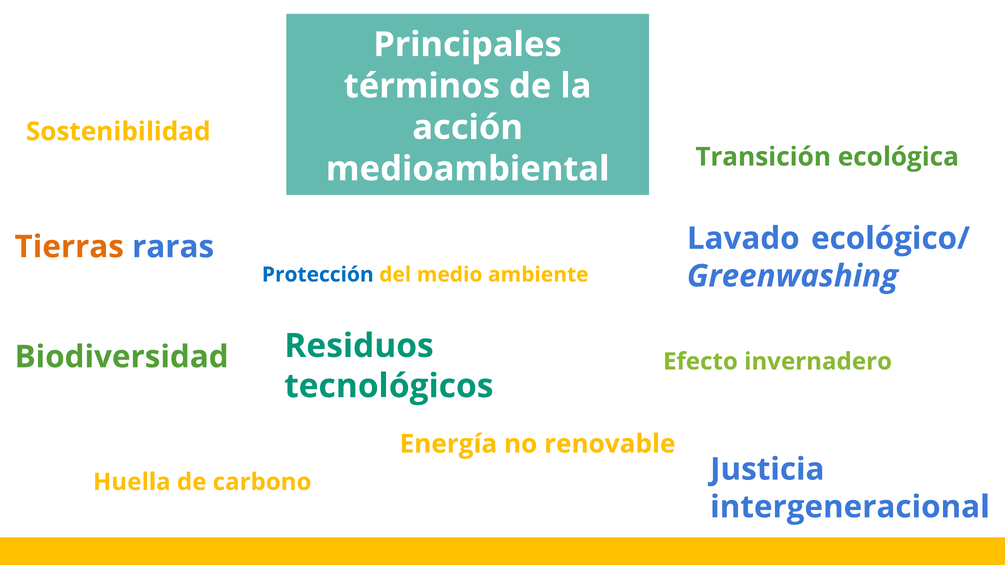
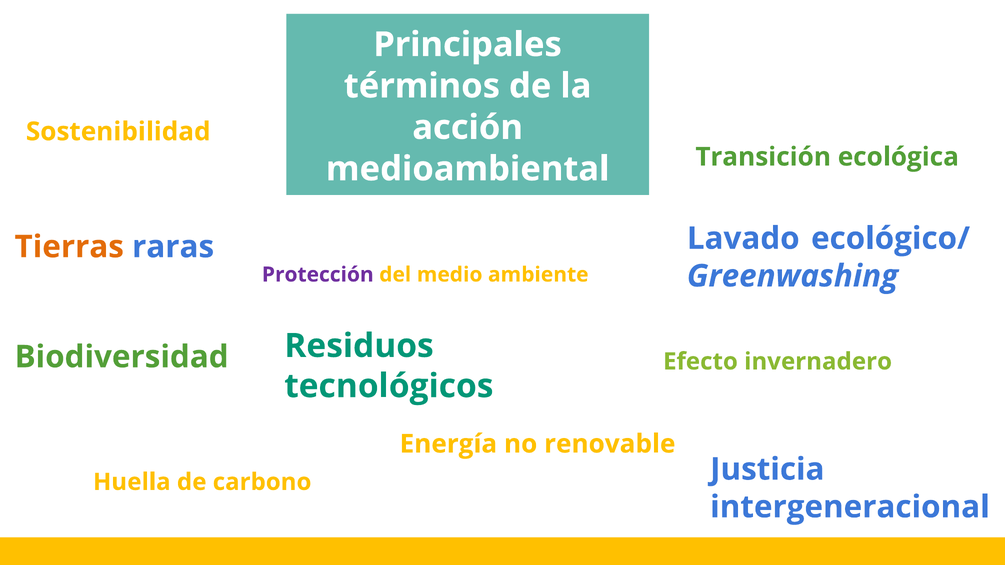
Protección colour: blue -> purple
